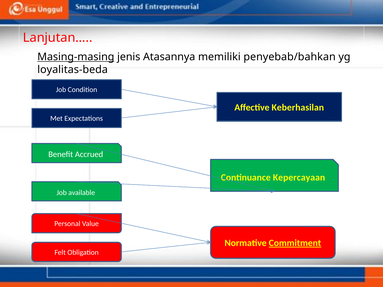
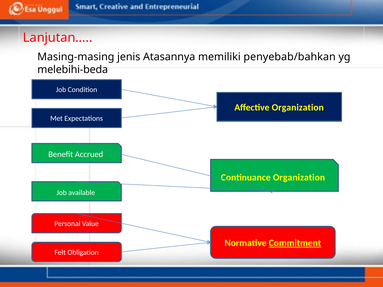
Masing-masing underline: present -> none
loyalitas-beda: loyalitas-beda -> melebihi-beda
Affective Keberhasilan: Keberhasilan -> Organization
Continuance Kepercayaan: Kepercayaan -> Organization
